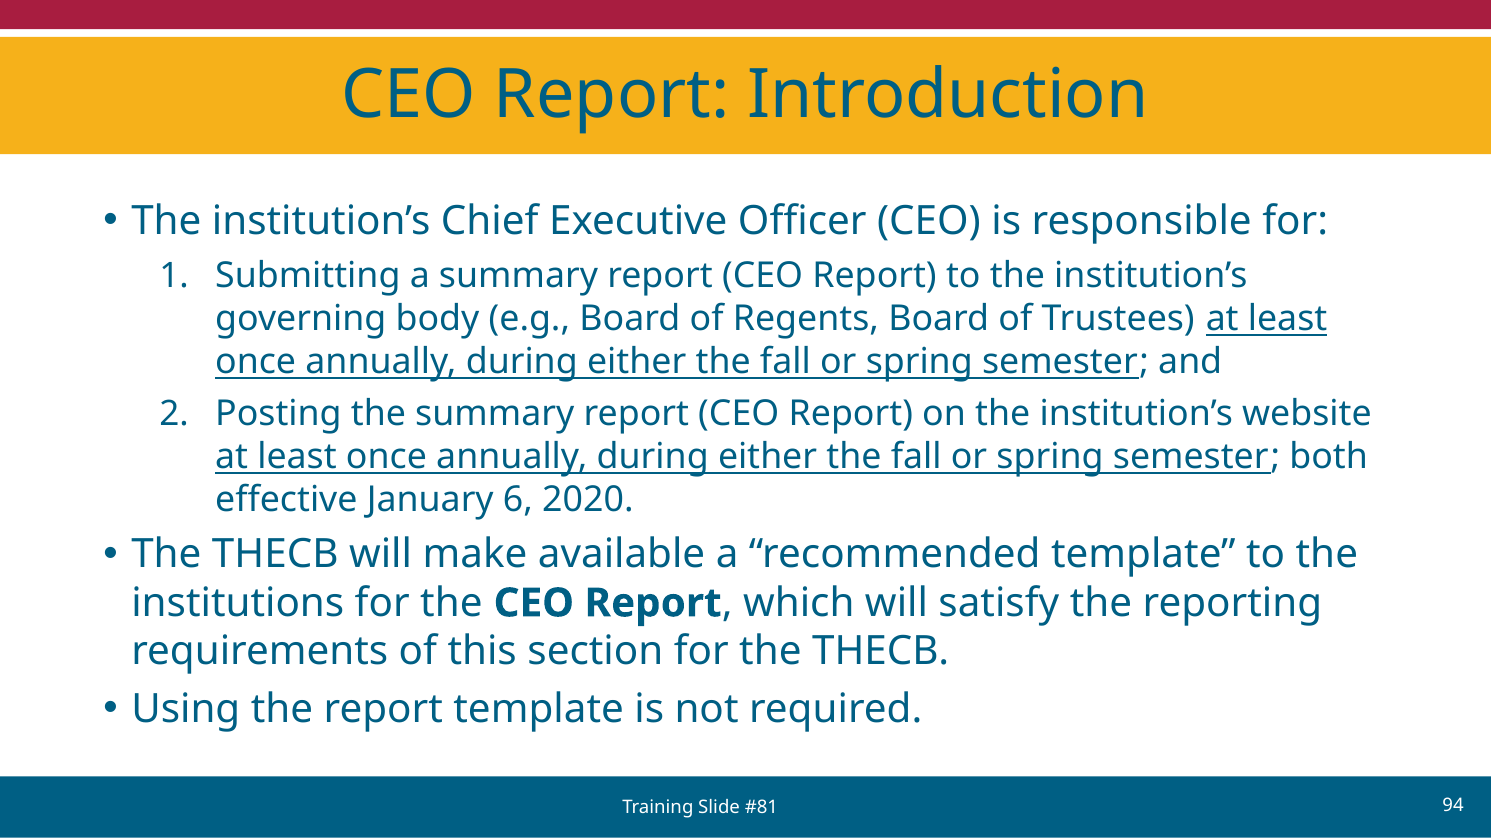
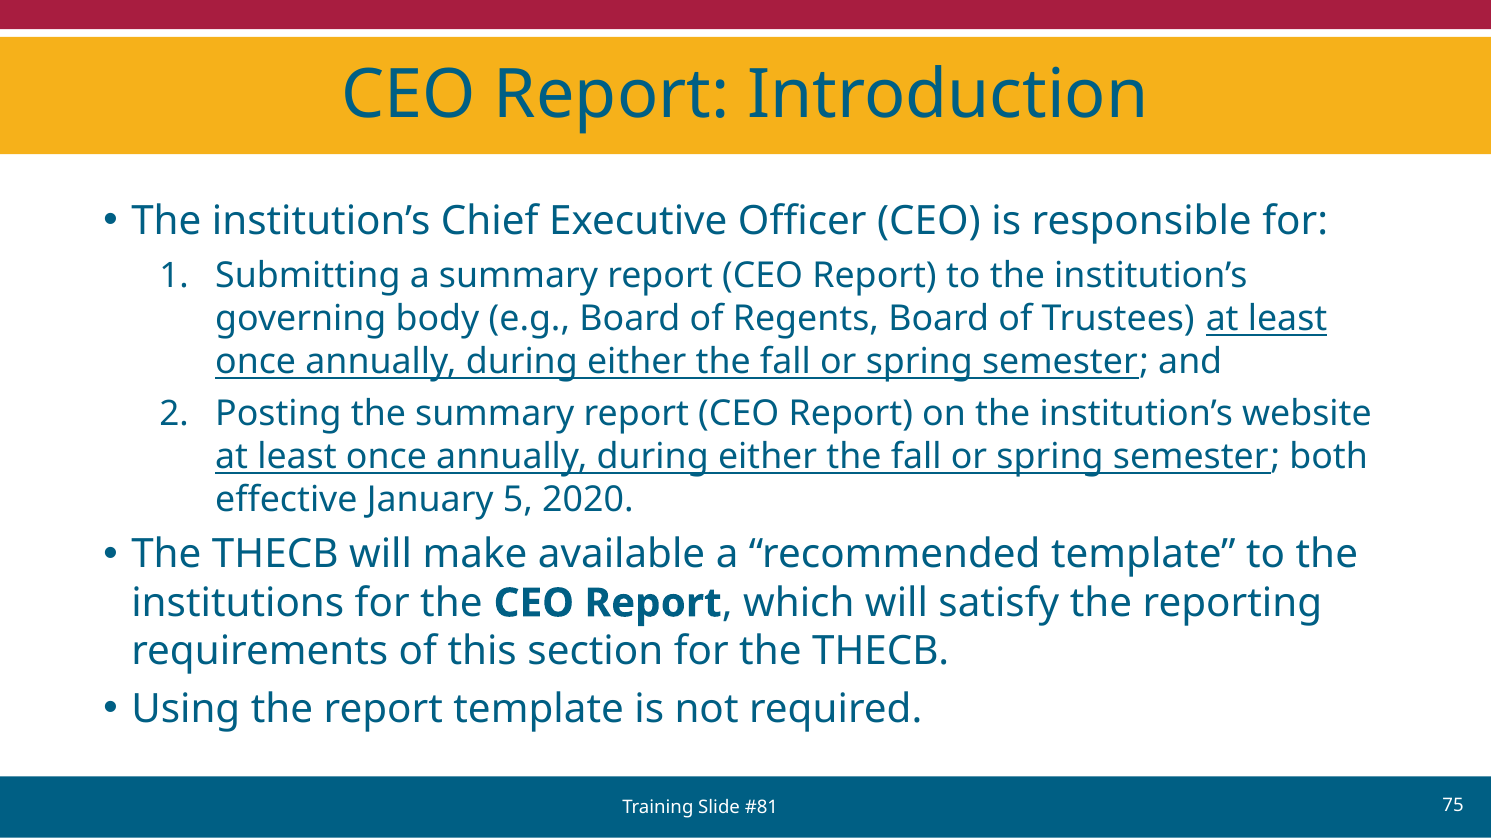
6: 6 -> 5
94: 94 -> 75
